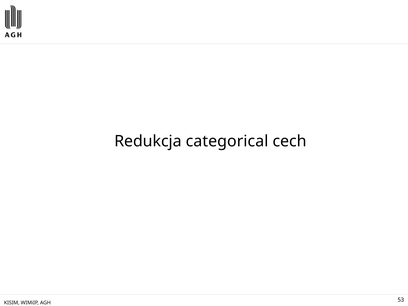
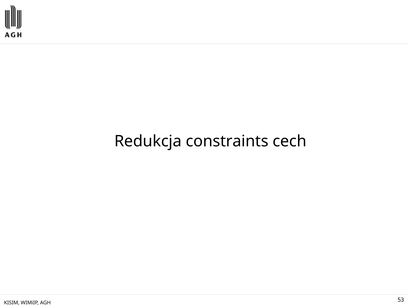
categorical: categorical -> constraints
